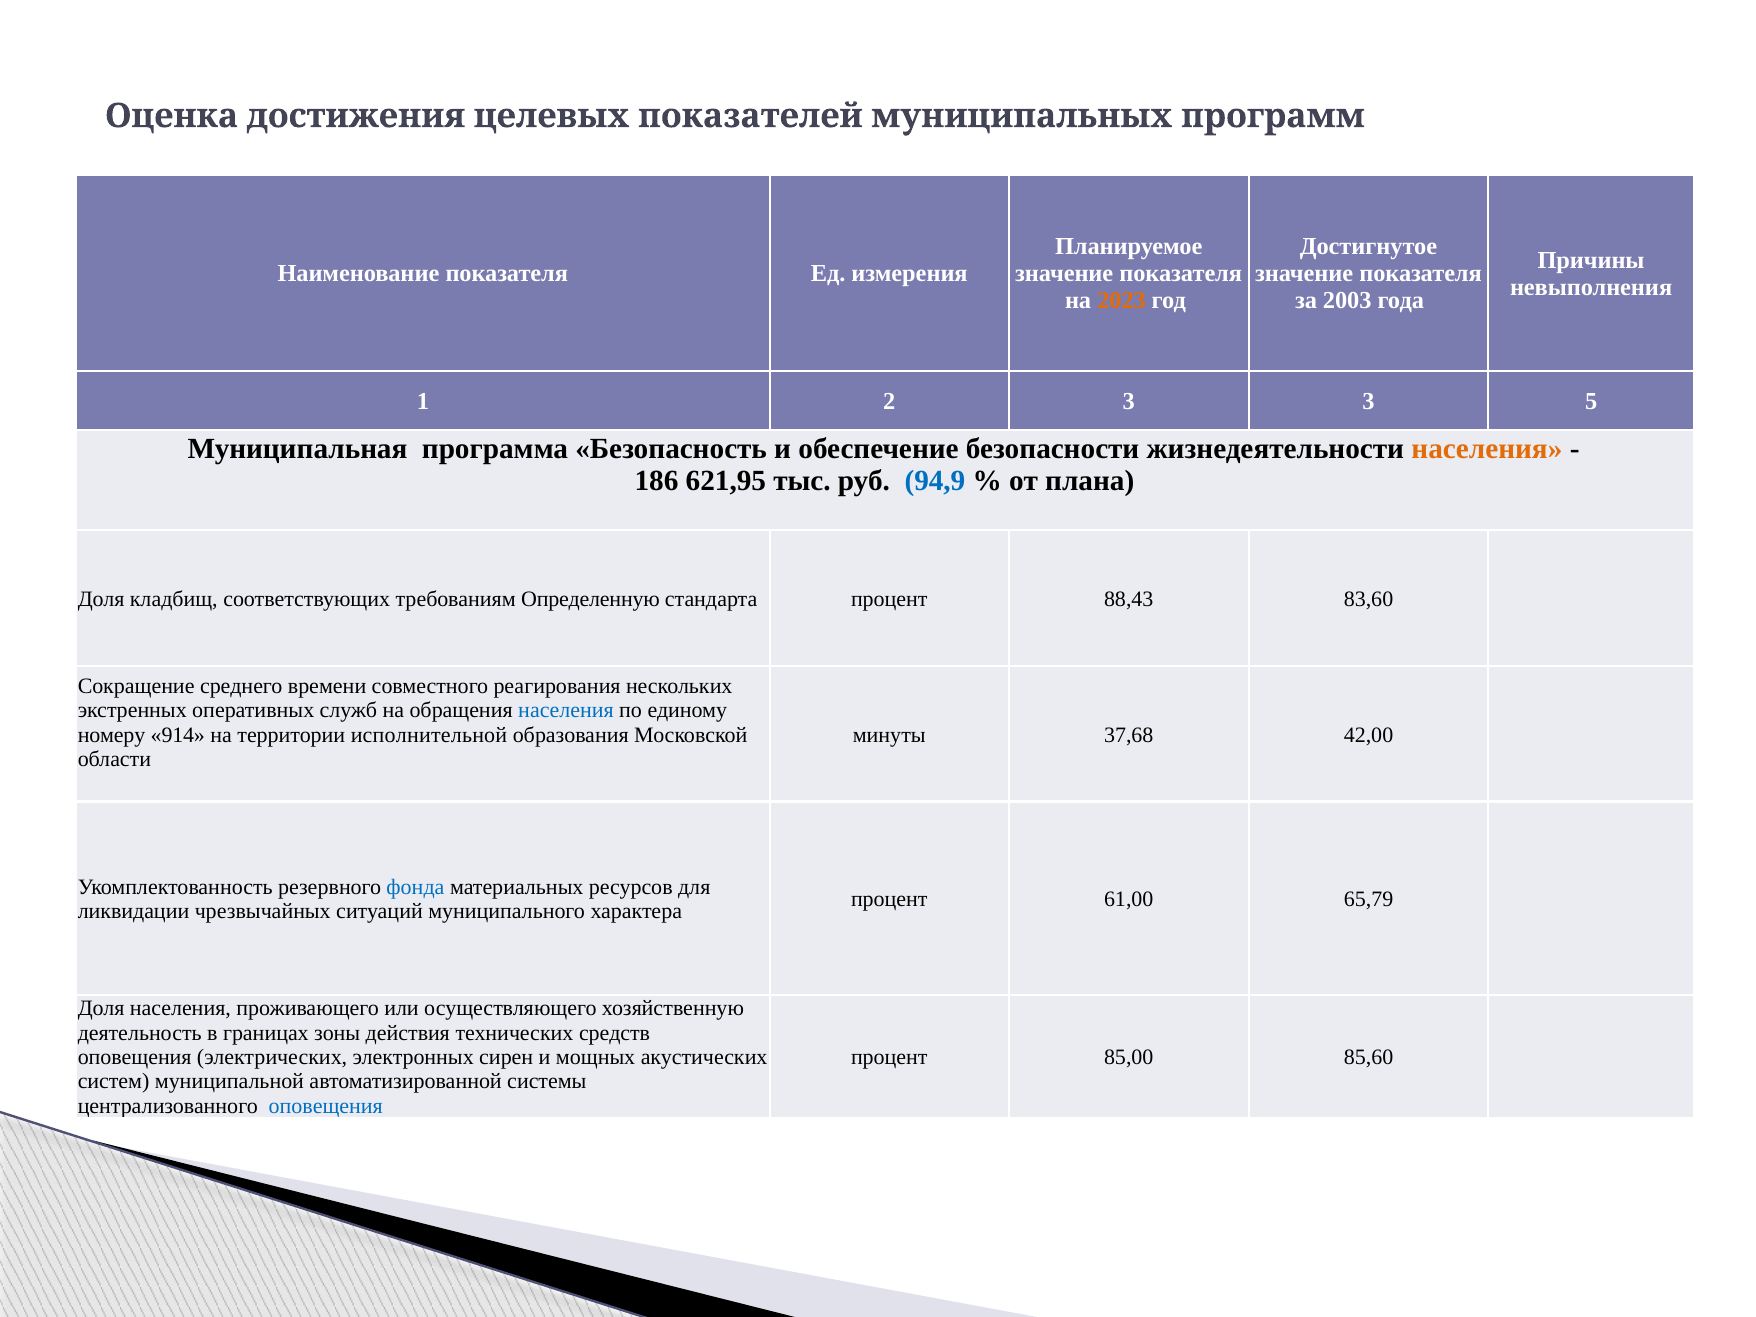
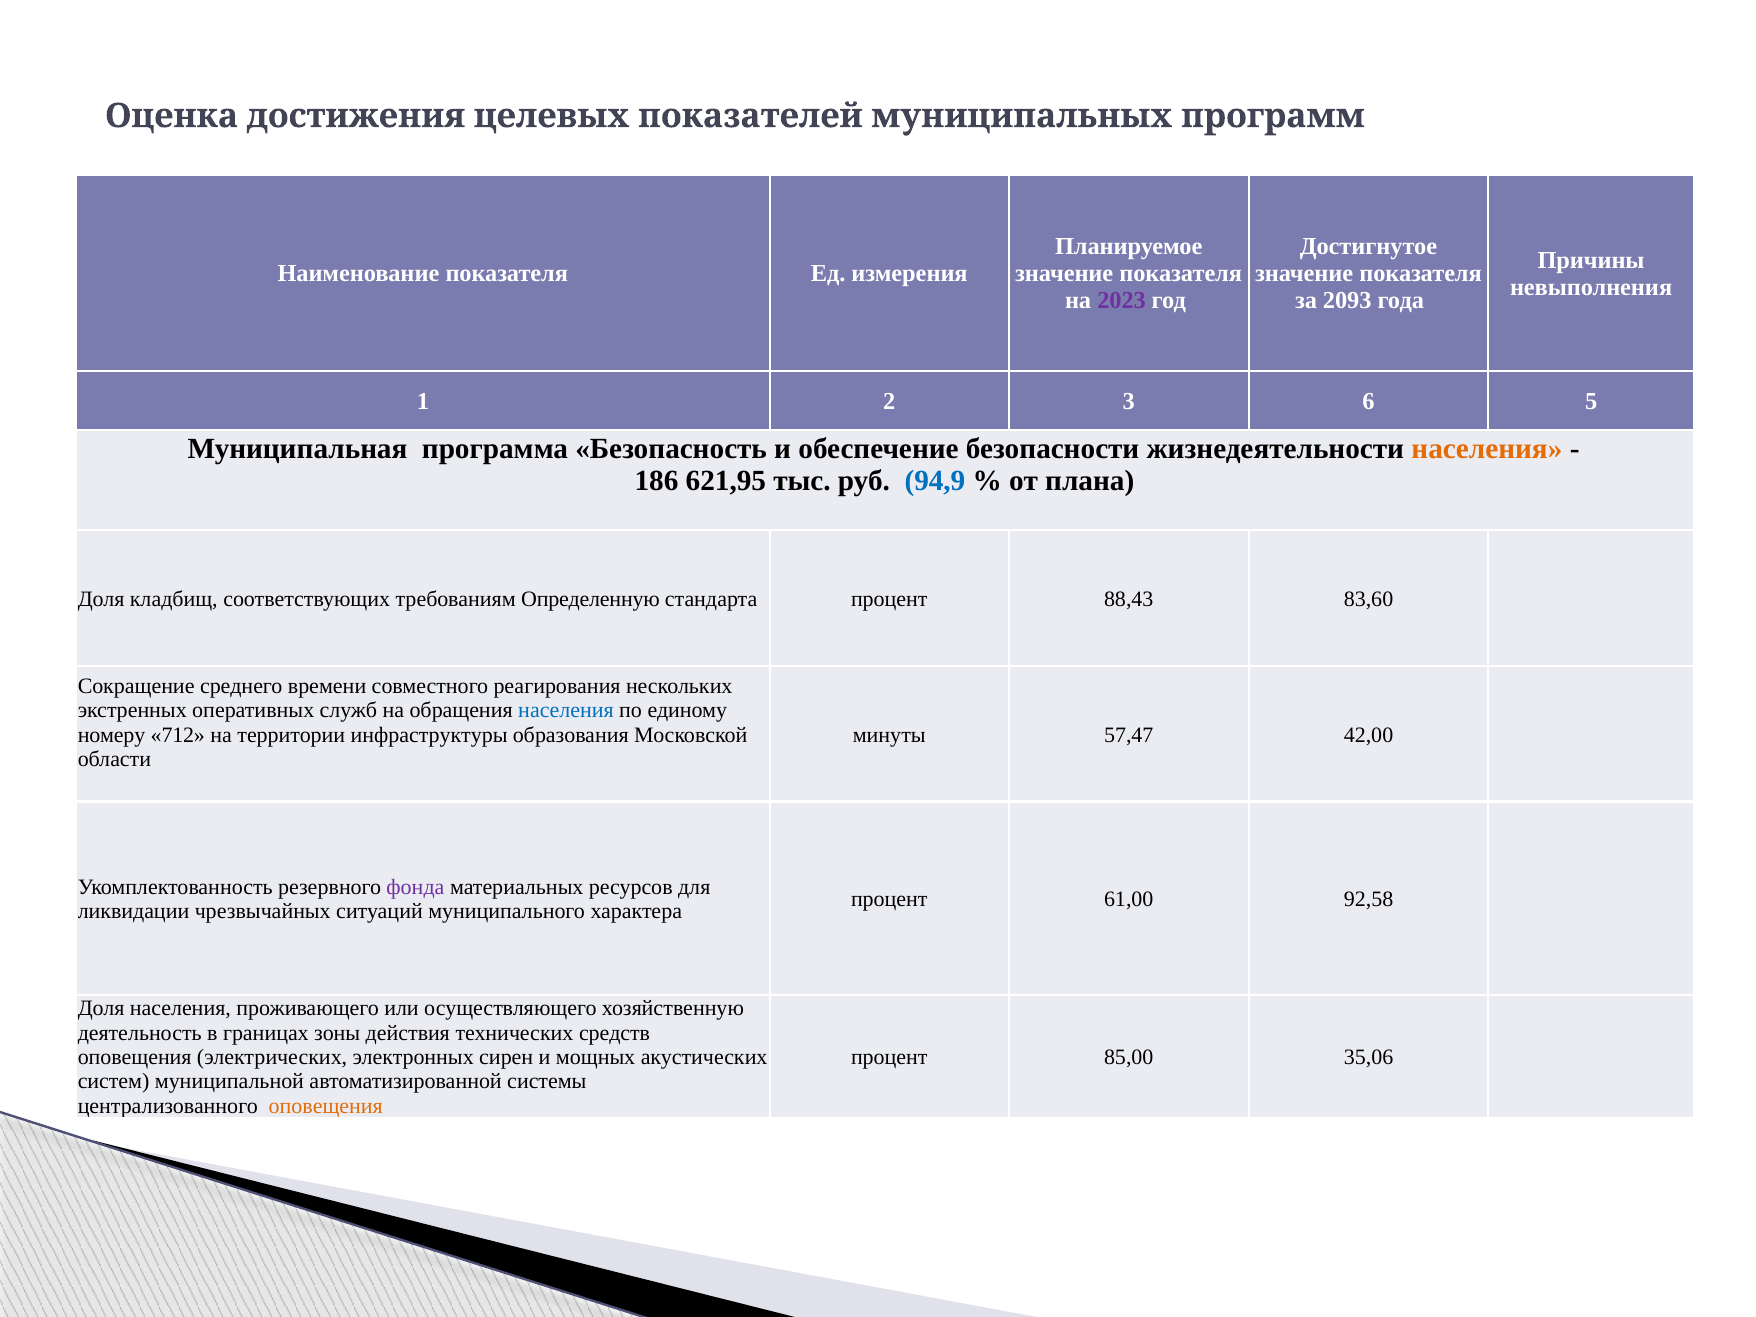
2023 colour: orange -> purple
2003: 2003 -> 2093
3 3: 3 -> 6
914: 914 -> 712
исполнительной: исполнительной -> инфраструктуры
37,68: 37,68 -> 57,47
фонда colour: blue -> purple
65,79: 65,79 -> 92,58
85,60: 85,60 -> 35,06
оповещения at (326, 1106) colour: blue -> orange
